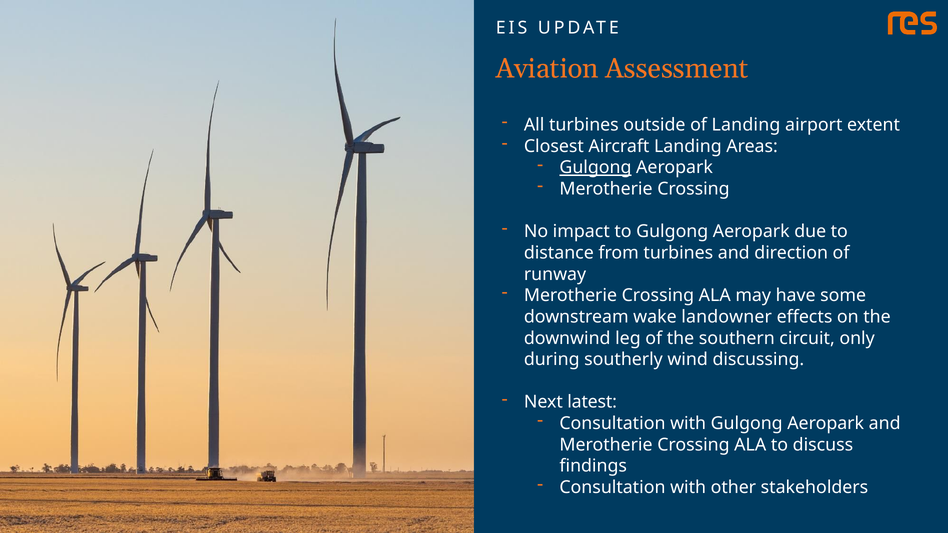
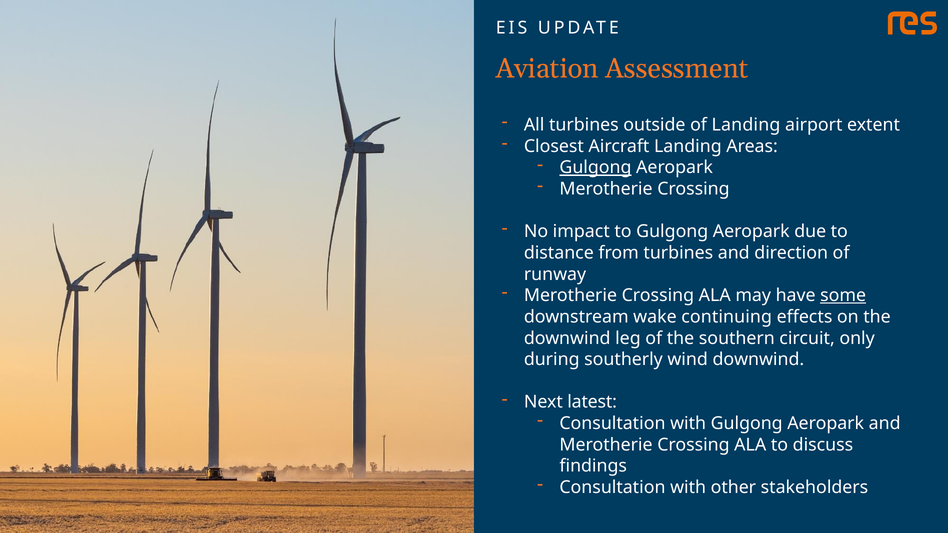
some underline: none -> present
landowner: landowner -> continuing
wind discussing: discussing -> downwind
